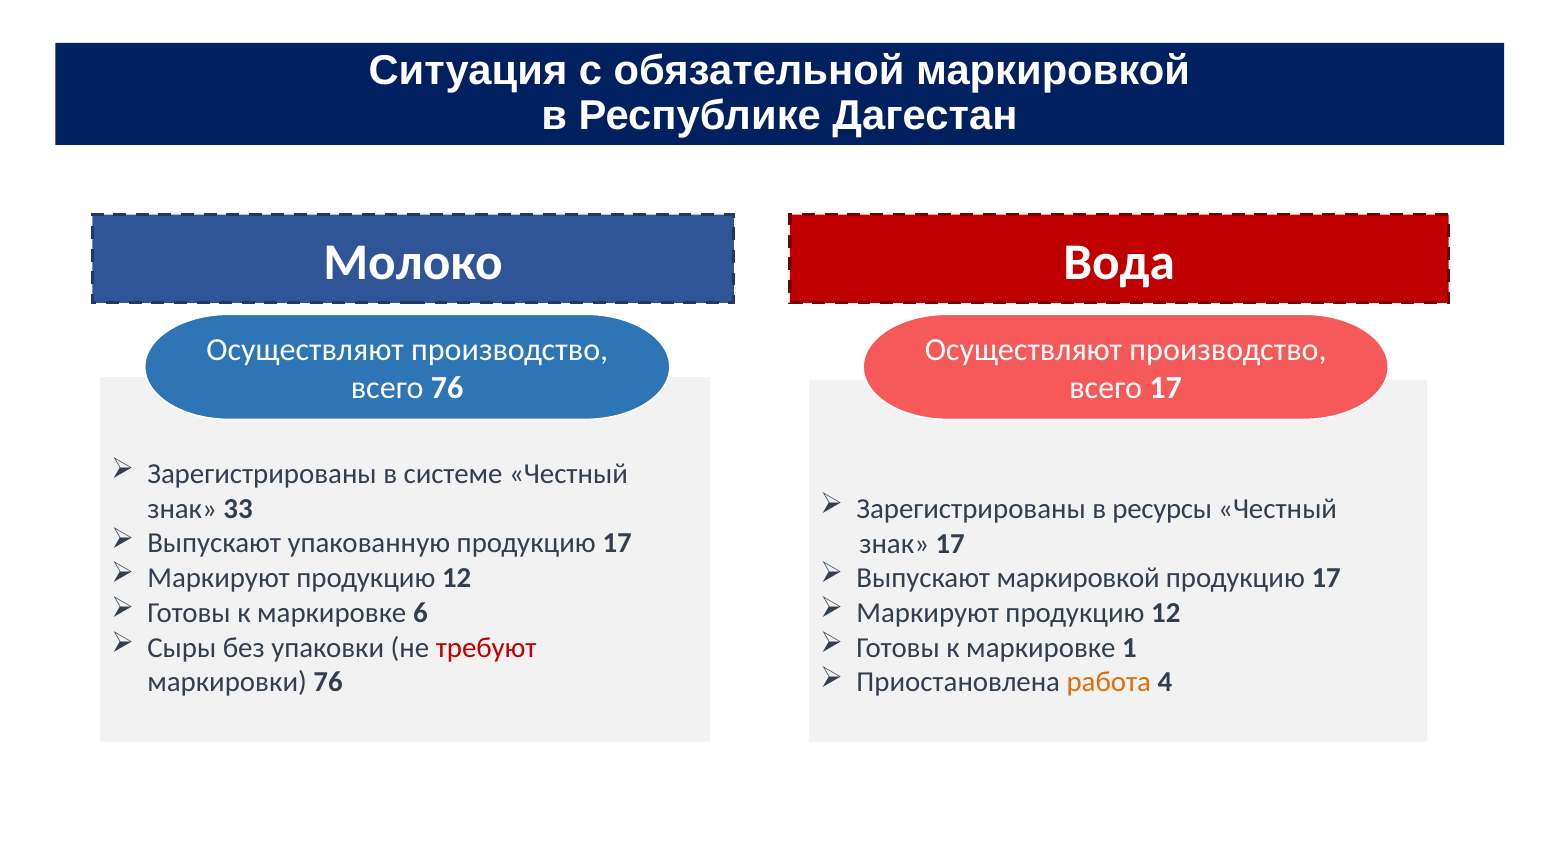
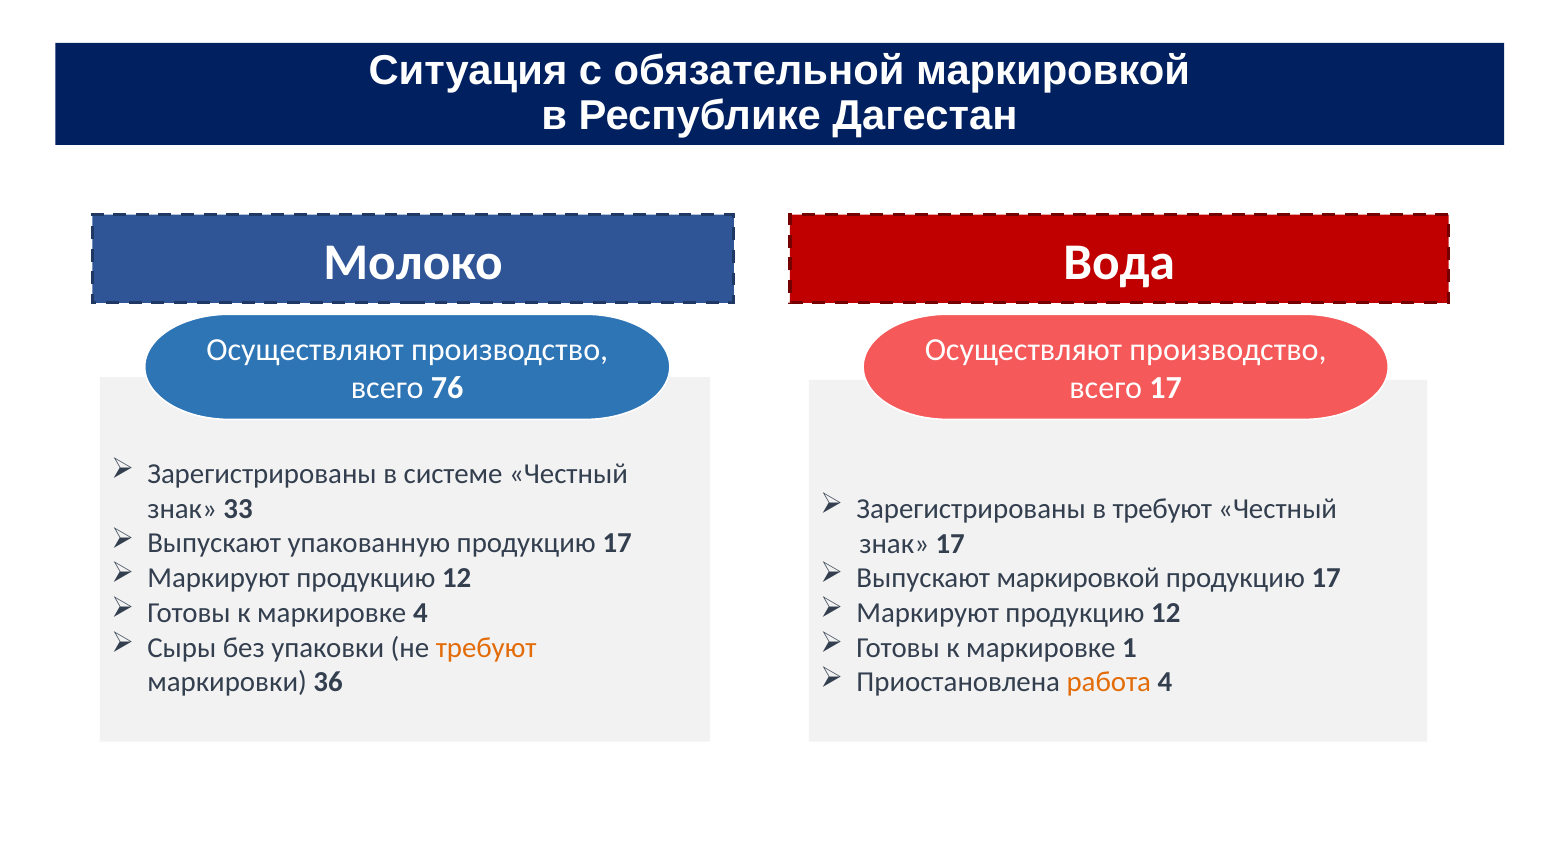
в ресурсы: ресурсы -> требуют
маркировке 6: 6 -> 4
требуют at (486, 647) colour: red -> orange
маркировки 76: 76 -> 36
